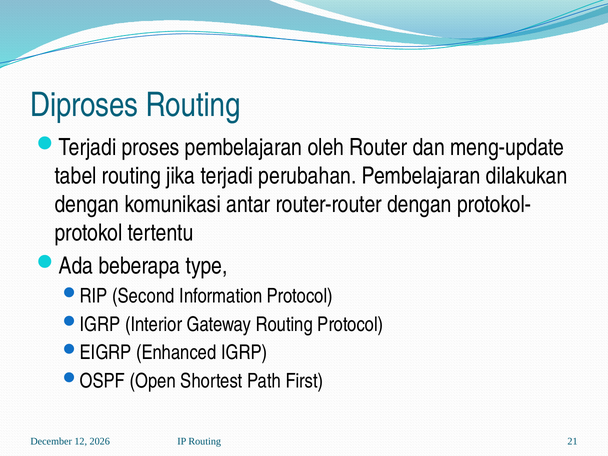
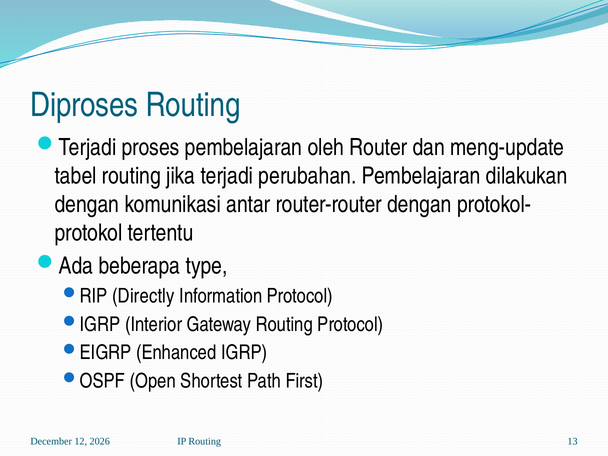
Second: Second -> Directly
21: 21 -> 13
